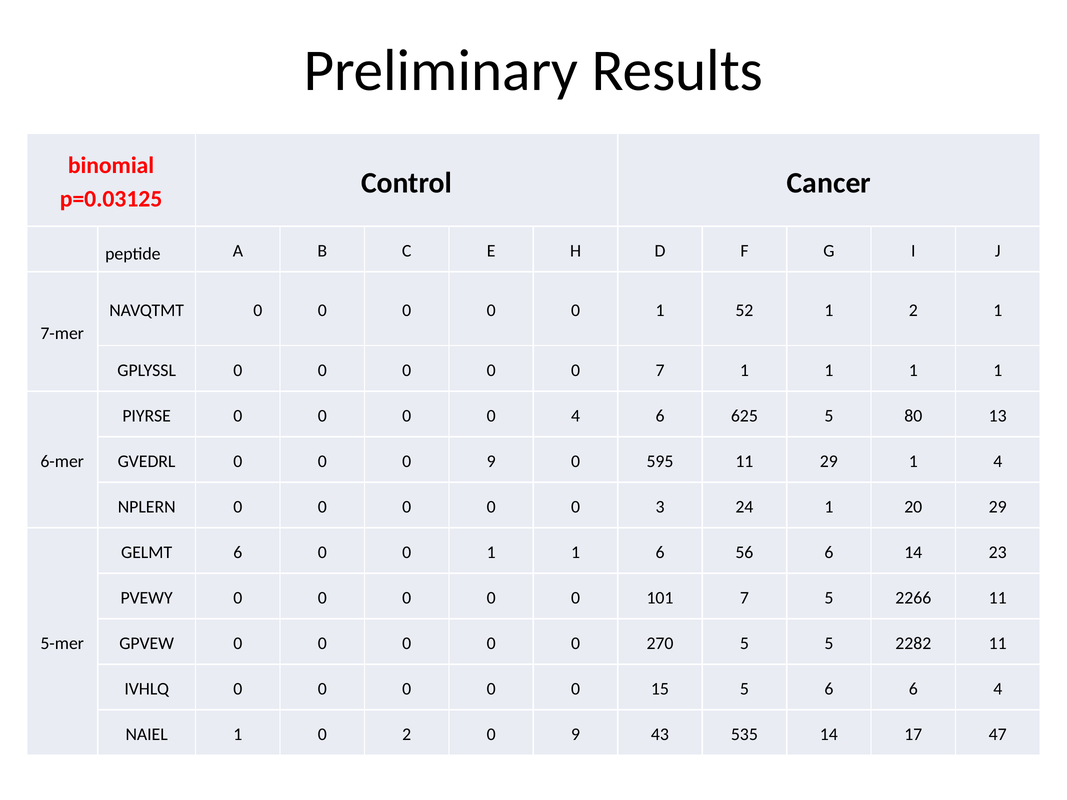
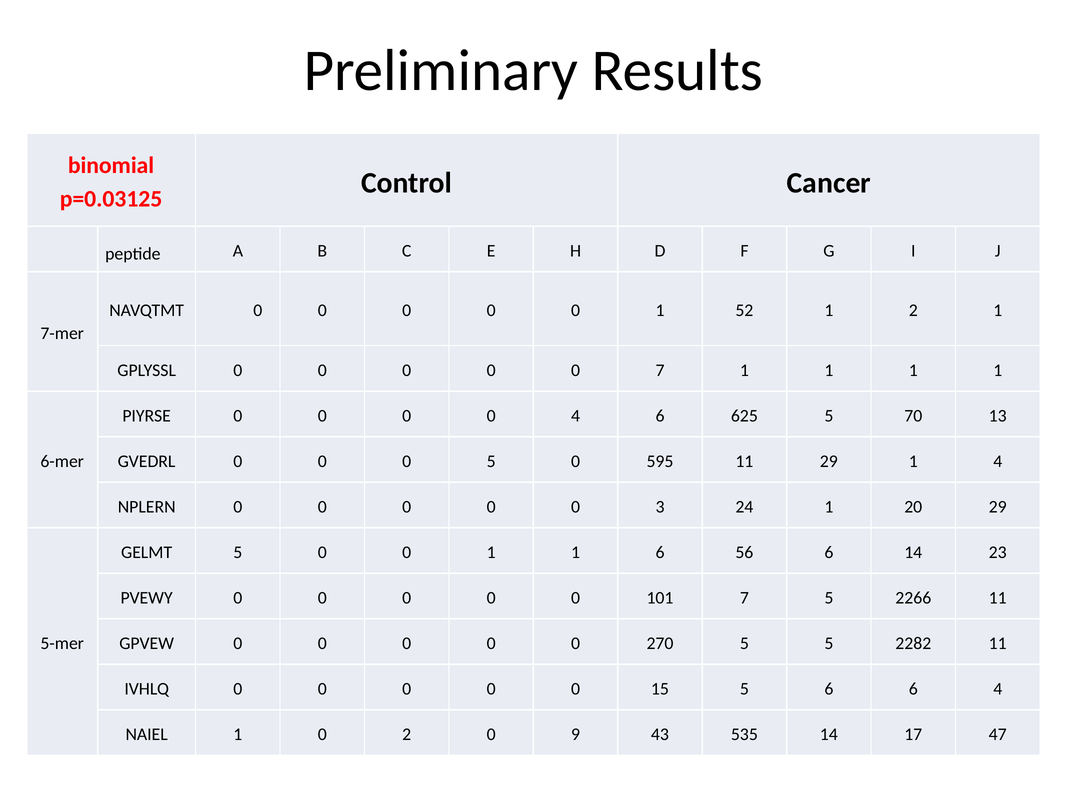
80: 80 -> 70
0 0 9: 9 -> 5
GELMT 6: 6 -> 5
